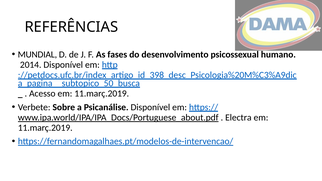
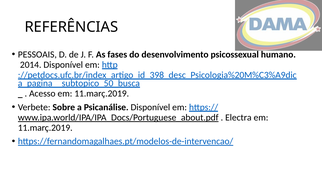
MUNDIAL: MUNDIAL -> PESSOAIS
